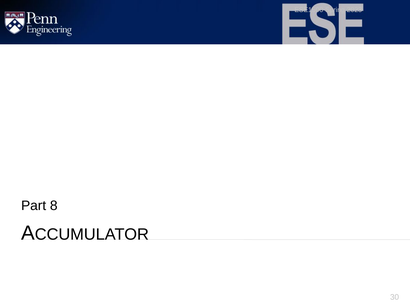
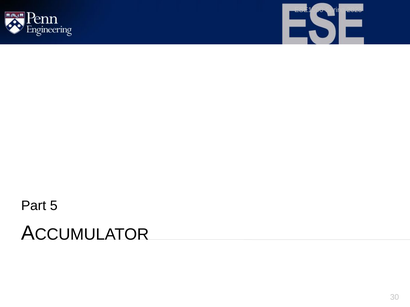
8: 8 -> 5
